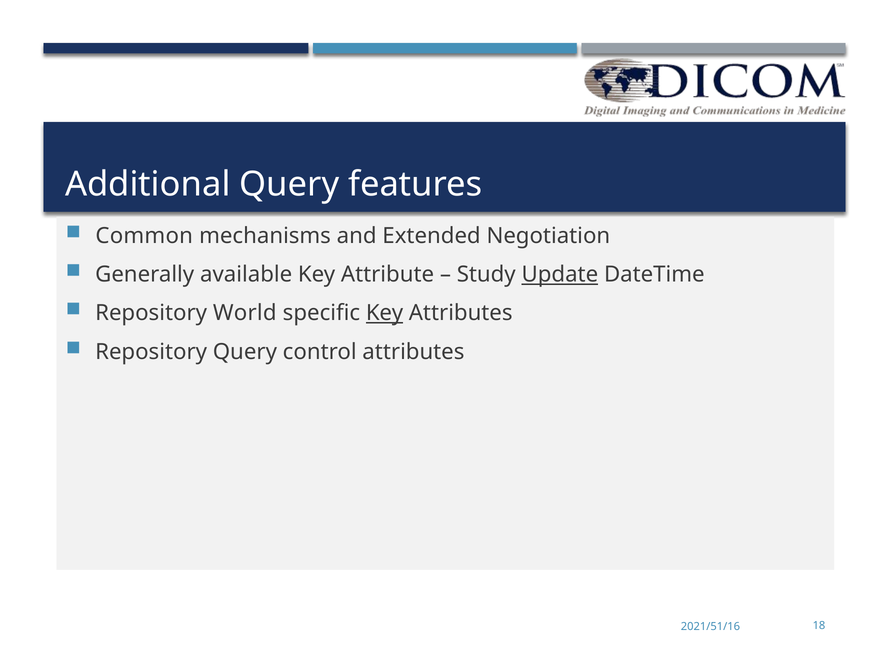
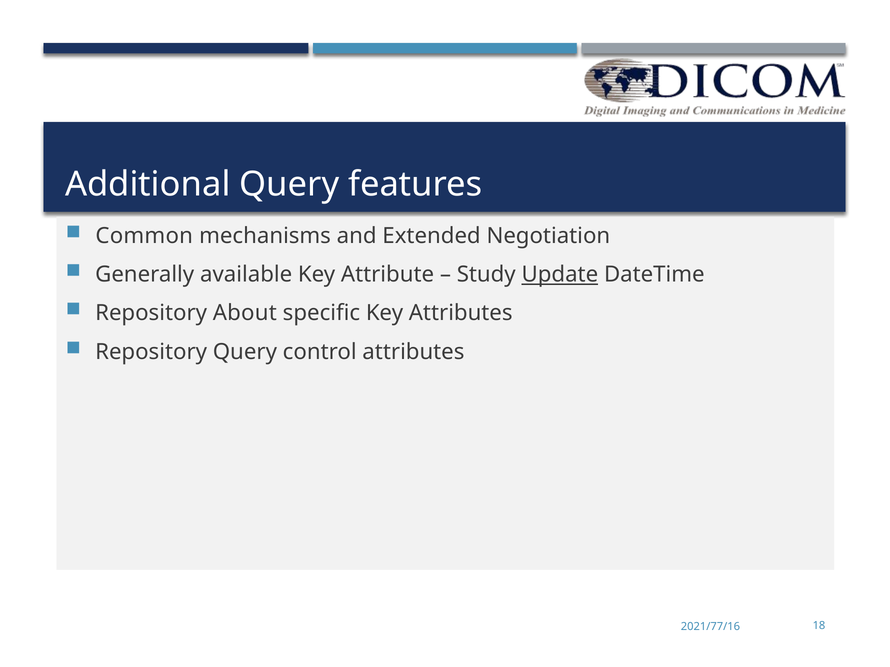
World: World -> About
Key at (385, 313) underline: present -> none
2021/51/16: 2021/51/16 -> 2021/77/16
